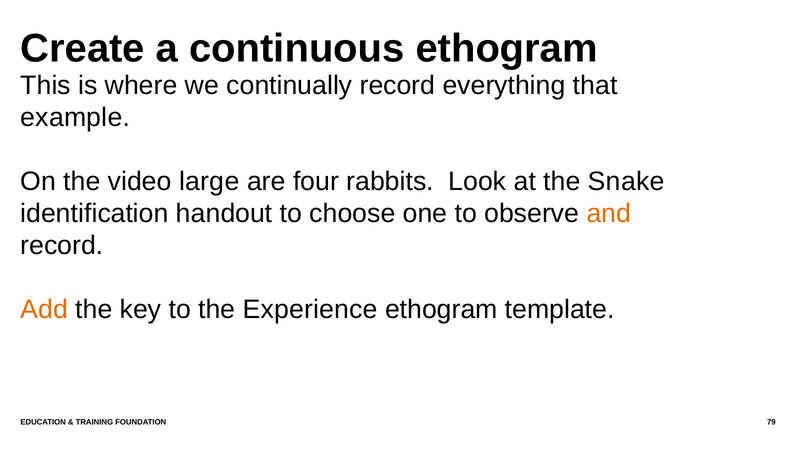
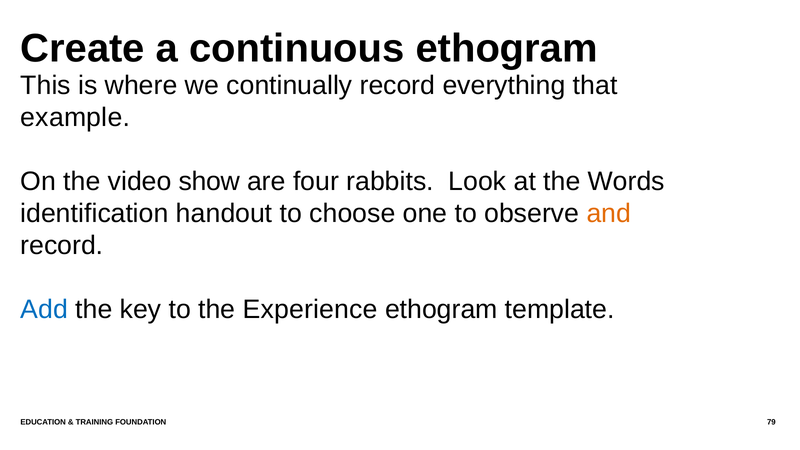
large: large -> show
Snake: Snake -> Words
Add colour: orange -> blue
